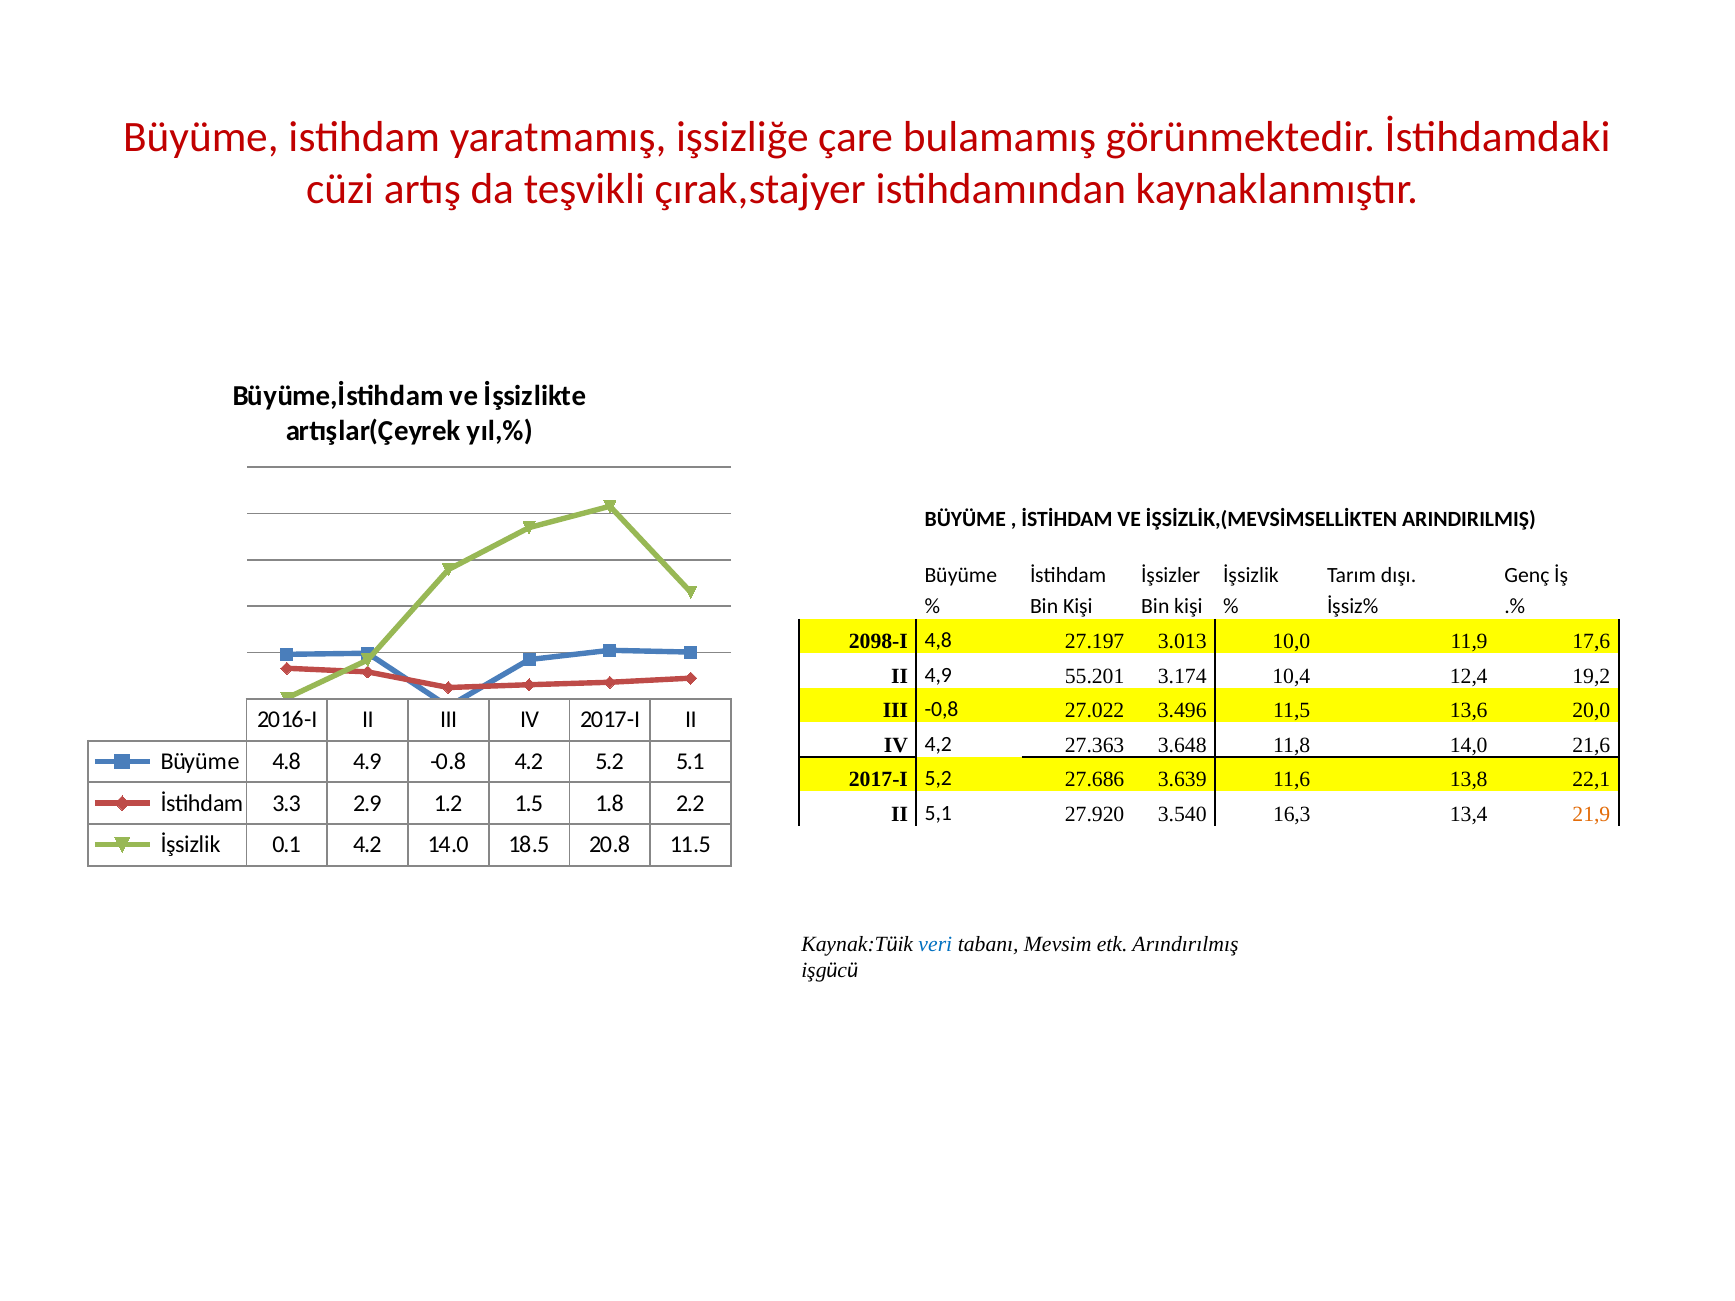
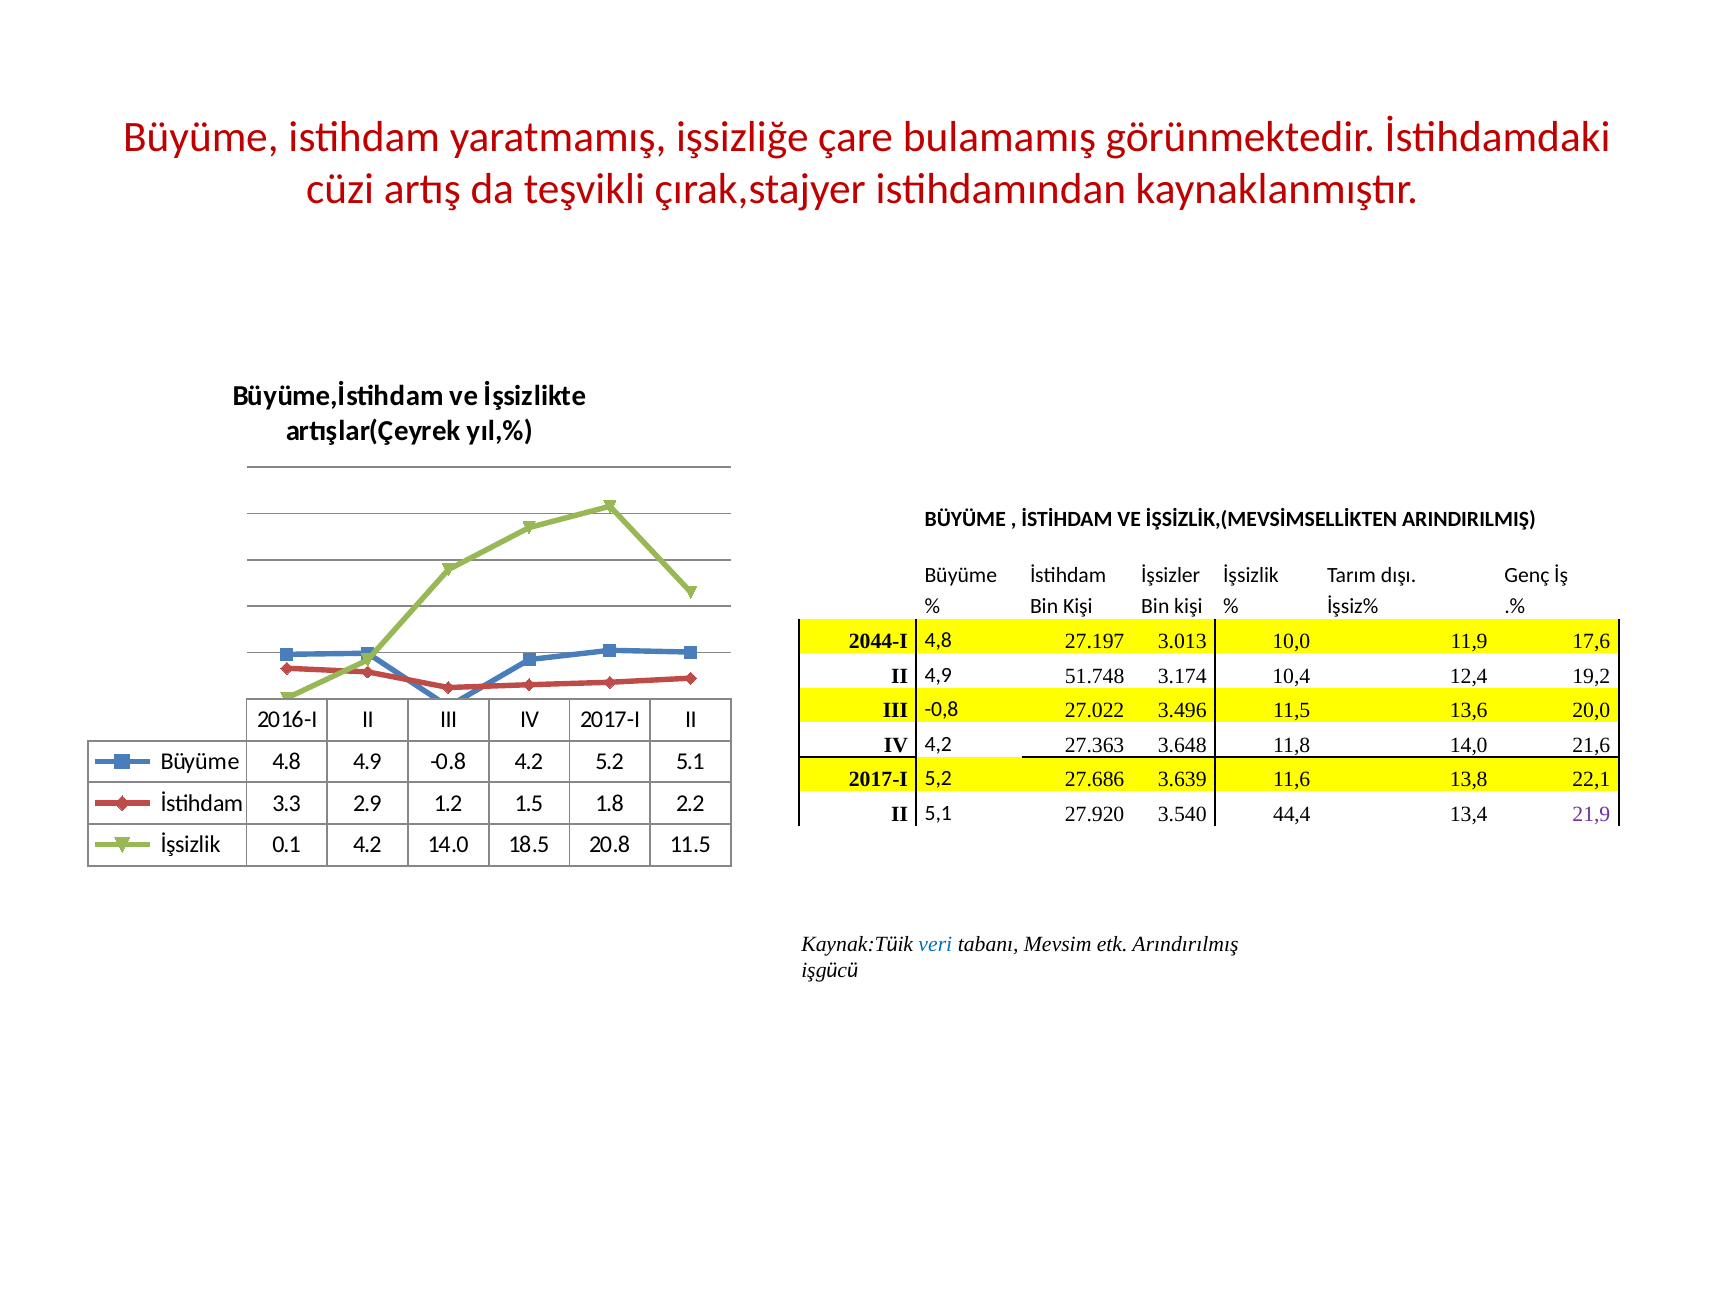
2098-I: 2098-I -> 2044-I
55.201: 55.201 -> 51.748
16,3: 16,3 -> 44,4
21,9 colour: orange -> purple
